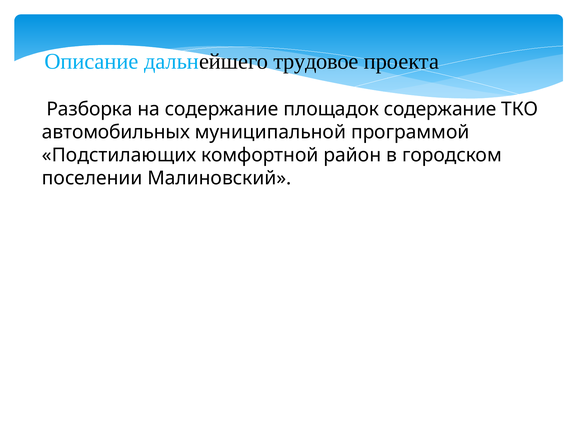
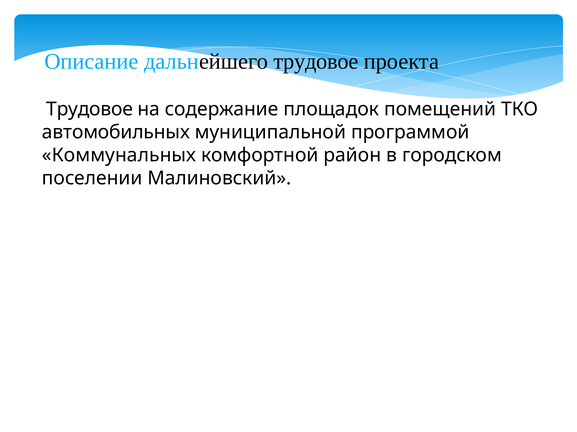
Разборка at (90, 109): Разборка -> Трудовое
площадок содержание: содержание -> помещений
Подстилающих: Подстилающих -> Коммунальных
